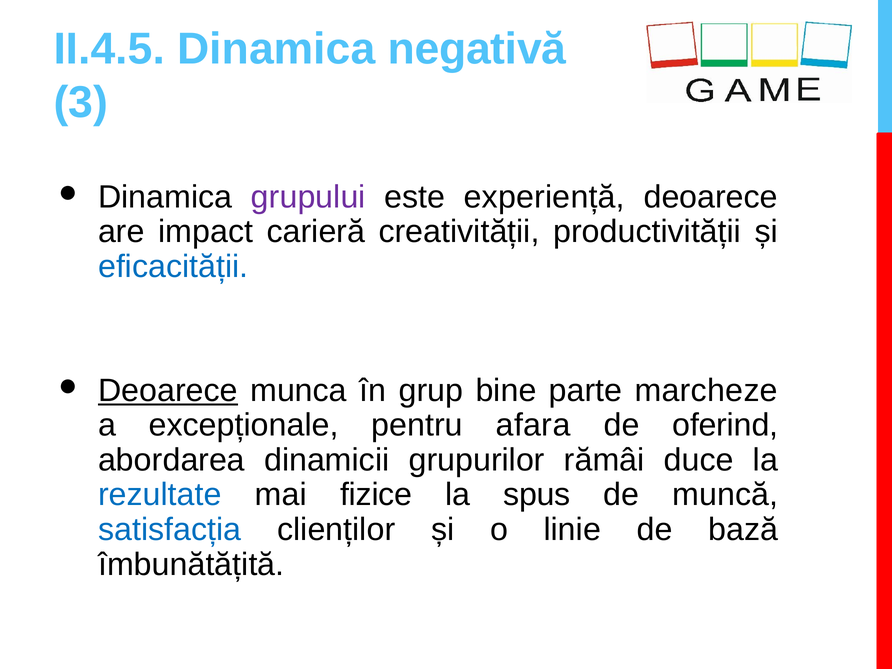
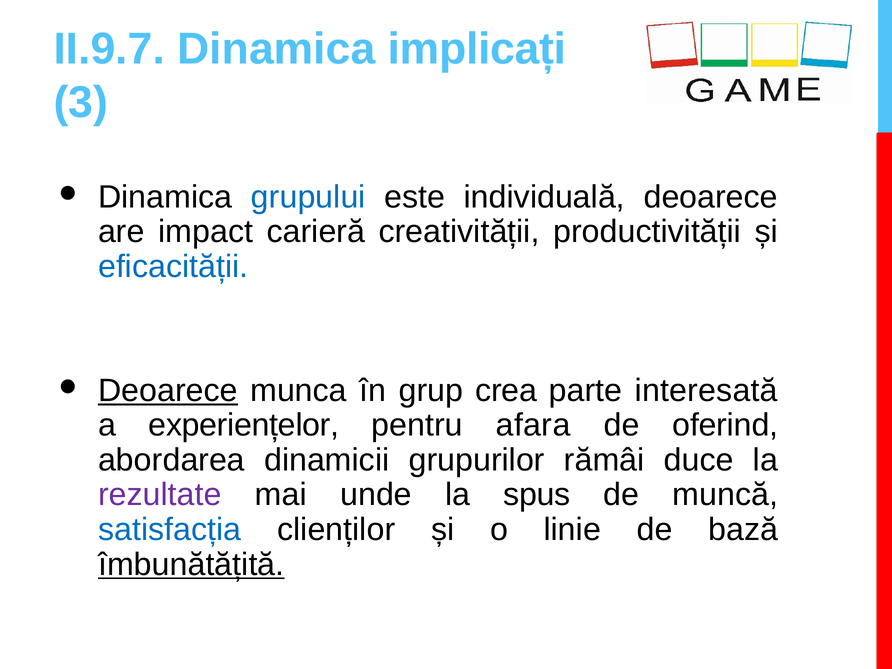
II.4.5: II.4.5 -> II.9.7
negativă: negativă -> implicați
grupului colour: purple -> blue
experiență: experiență -> individuală
bine: bine -> crea
marcheze: marcheze -> interesată
excepționale: excepționale -> experiențelor
rezultate colour: blue -> purple
fizice: fizice -> unde
îmbunătățită underline: none -> present
